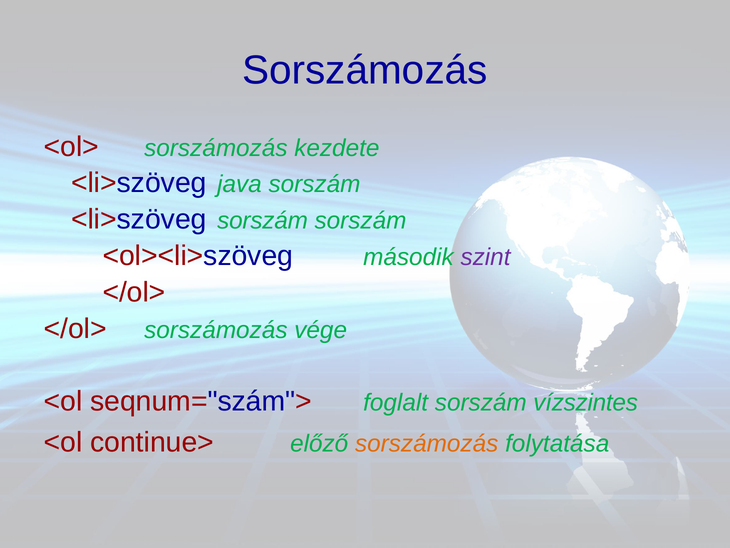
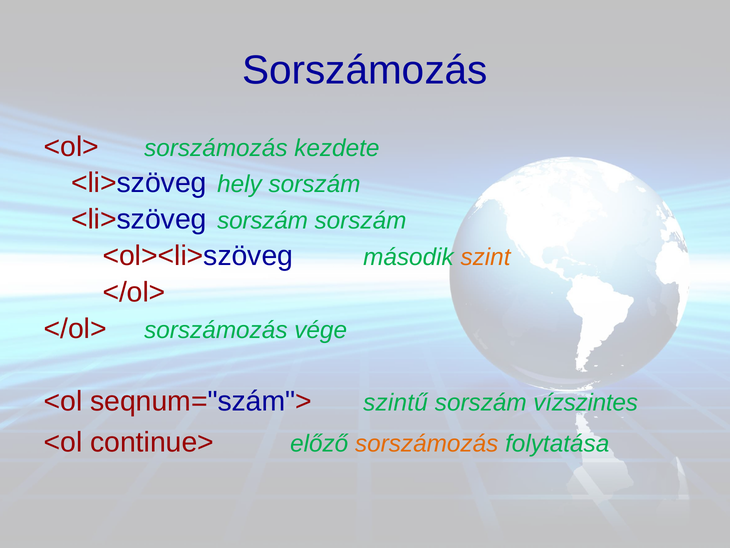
java: java -> hely
szint colour: purple -> orange
foglalt: foglalt -> szintű
